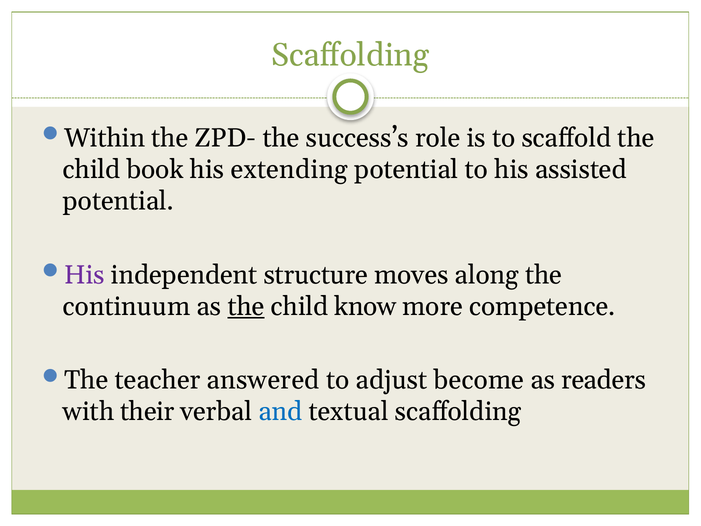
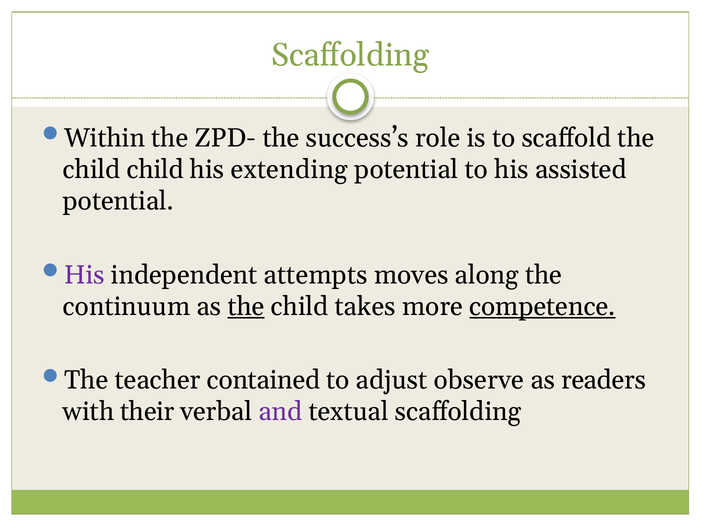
child book: book -> child
structure: structure -> attempts
know: know -> takes
competence underline: none -> present
answered: answered -> contained
become: become -> observe
and colour: blue -> purple
